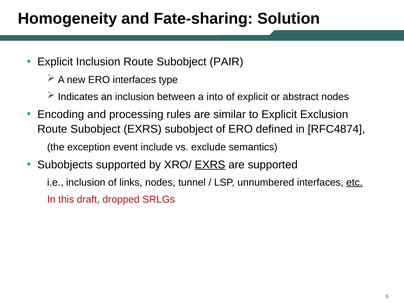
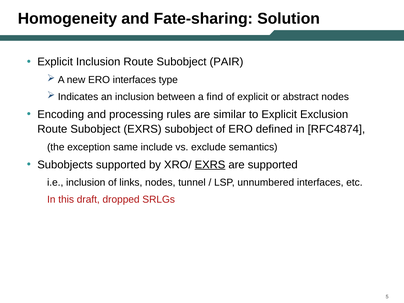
into: into -> find
event: event -> same
etc underline: present -> none
